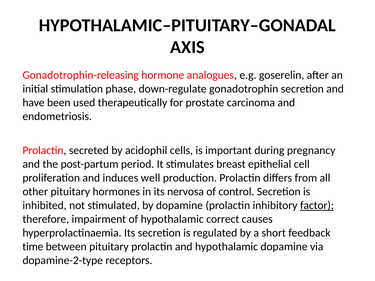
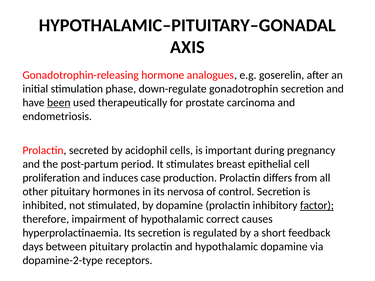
been underline: none -> present
well: well -> case
time: time -> days
